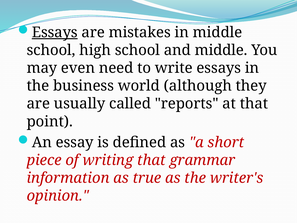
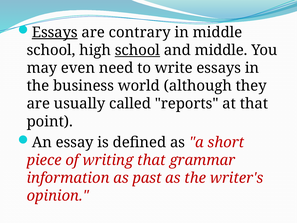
mistakes: mistakes -> contrary
school at (137, 50) underline: none -> present
true: true -> past
